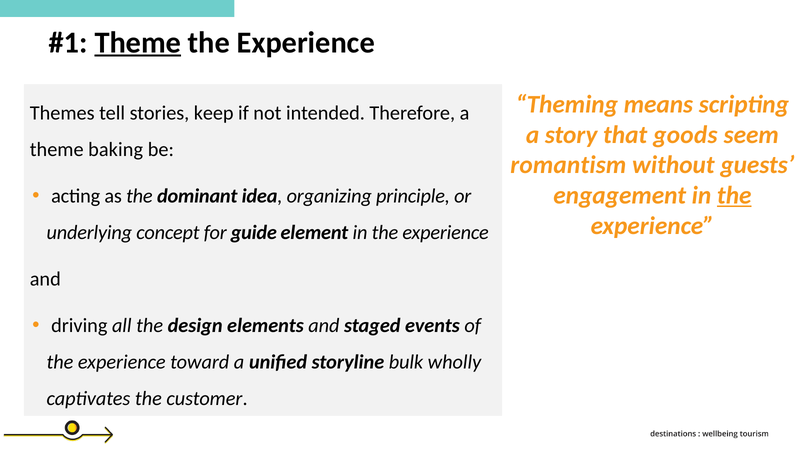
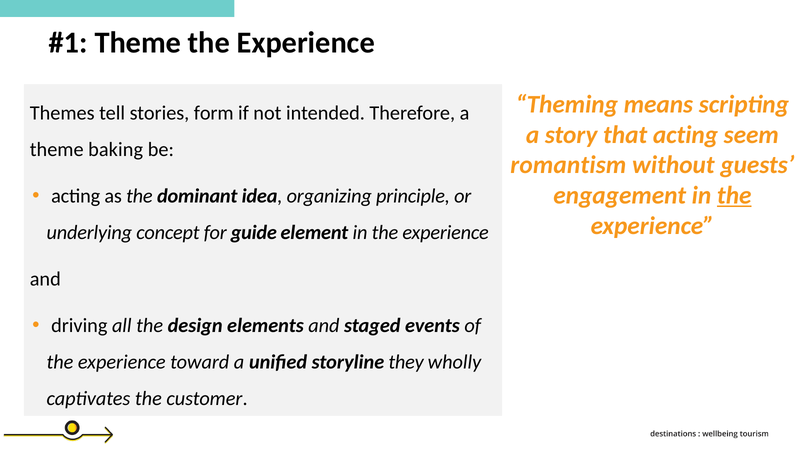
Theme at (138, 42) underline: present -> none
keep: keep -> form
that goods: goods -> acting
bulk: bulk -> they
